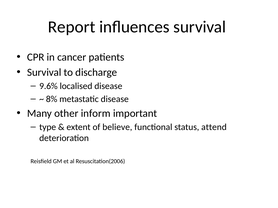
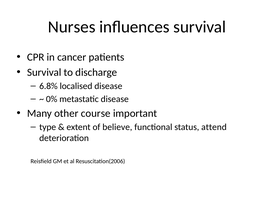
Report: Report -> Nurses
9.6%: 9.6% -> 6.8%
8%: 8% -> 0%
inform: inform -> course
